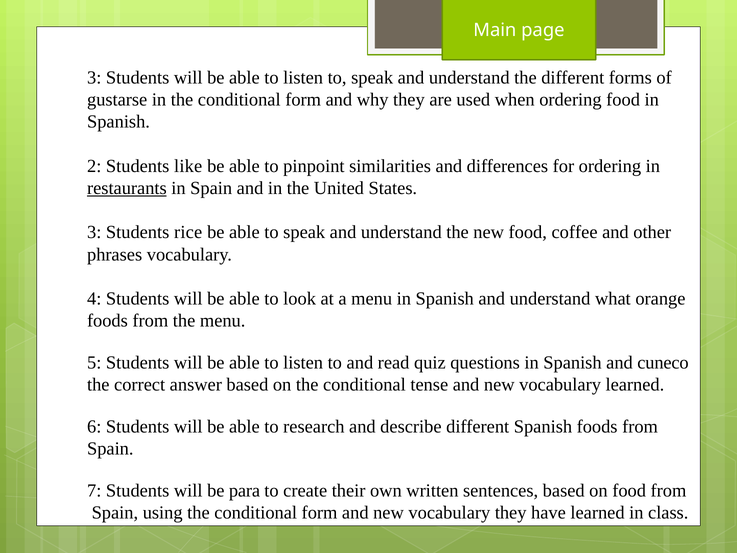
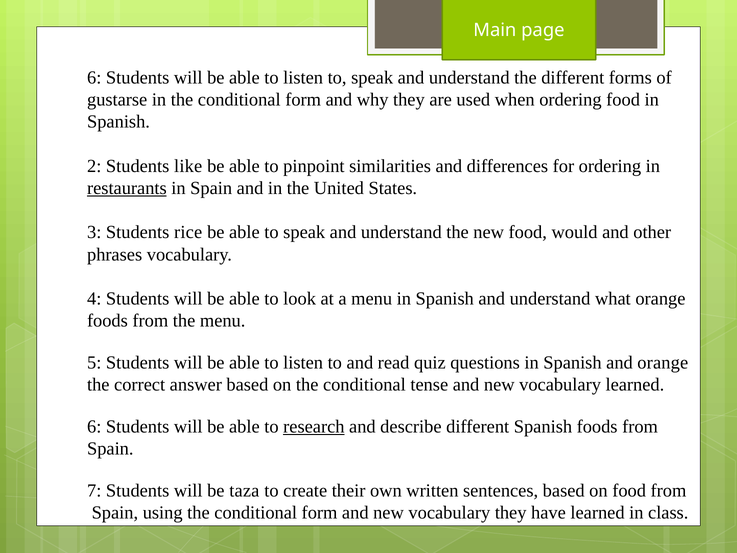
3 at (94, 78): 3 -> 6
coffee: coffee -> would
and cuneco: cuneco -> orange
research underline: none -> present
para: para -> taza
